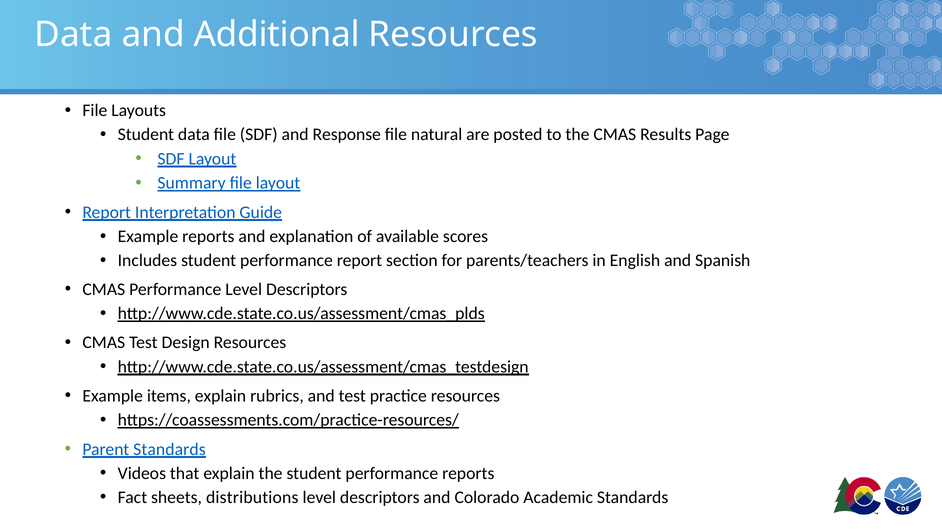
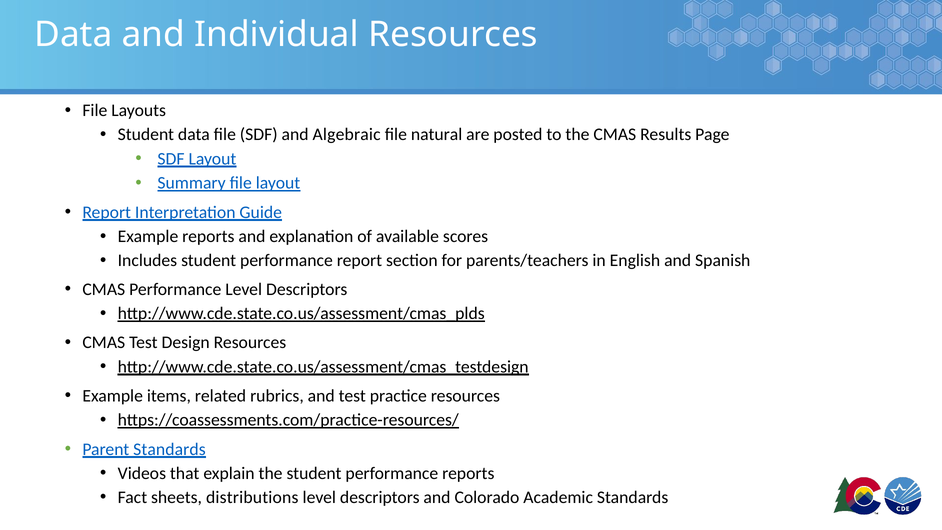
Additional: Additional -> Individual
Response: Response -> Algebraic
items explain: explain -> related
